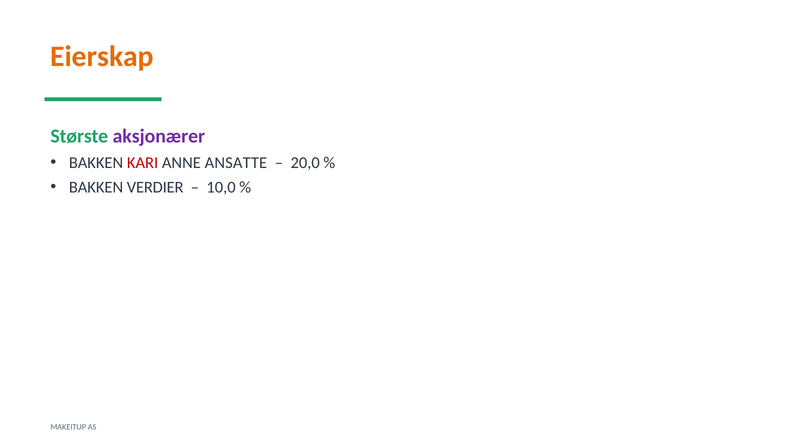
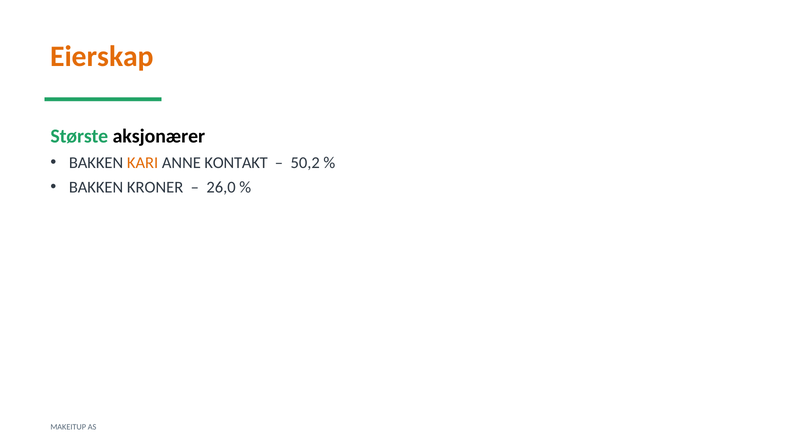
aksjonærer colour: purple -> black
KARI colour: red -> orange
ANSATTE: ANSATTE -> KONTAKT
20,0: 20,0 -> 50,2
VERDIER: VERDIER -> KRONER
10,0: 10,0 -> 26,0
